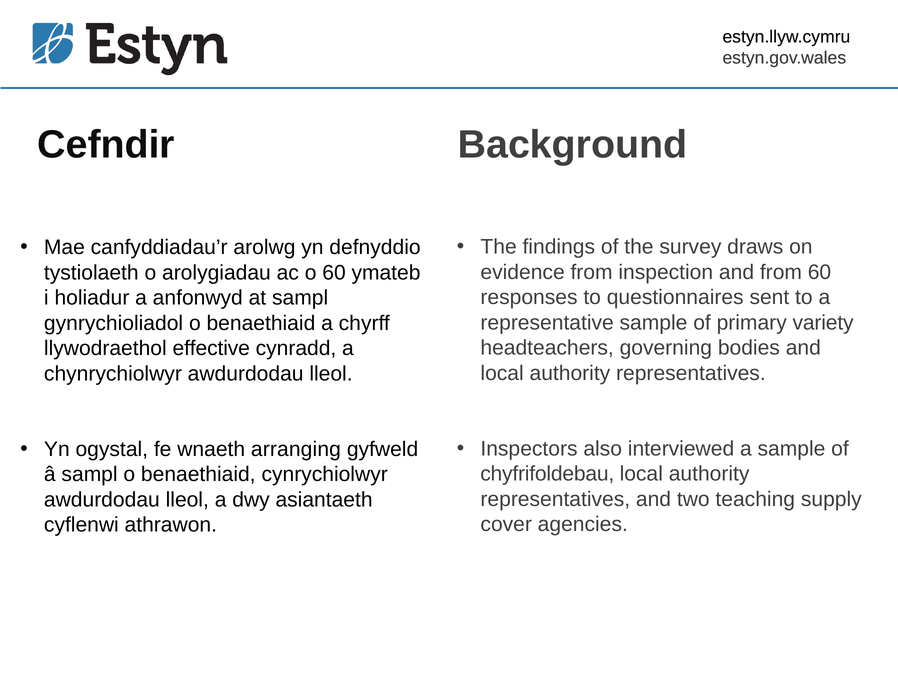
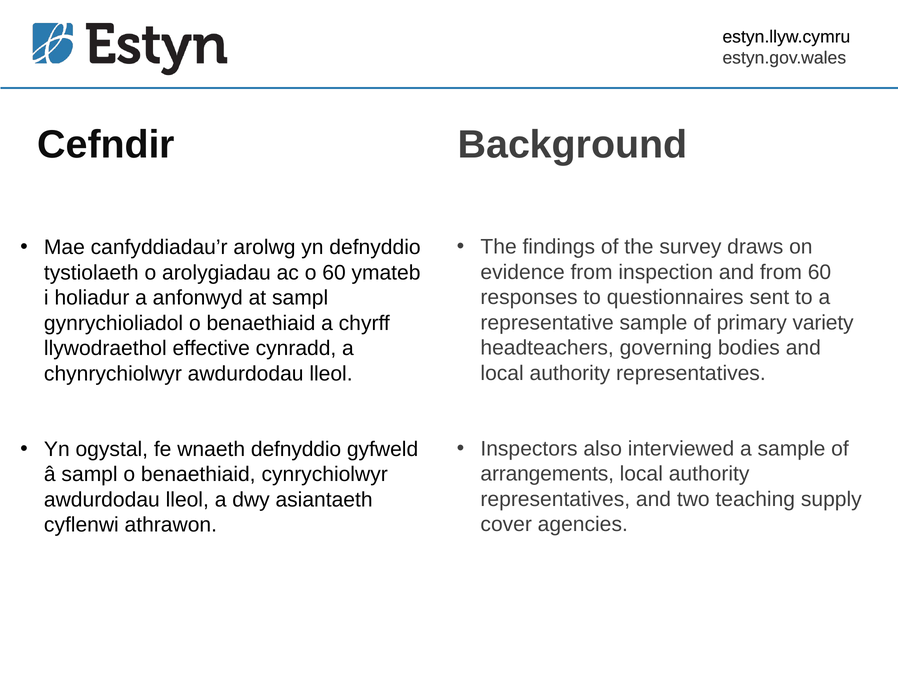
wnaeth arranging: arranging -> defnyddio
chyfrifoldebau: chyfrifoldebau -> arrangements
